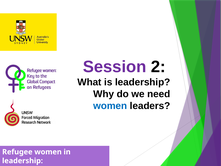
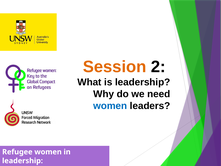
Session colour: purple -> orange
